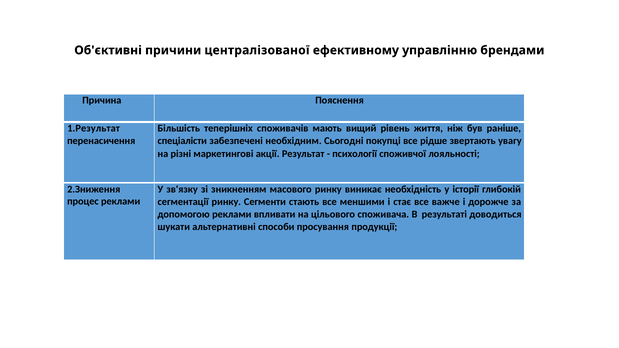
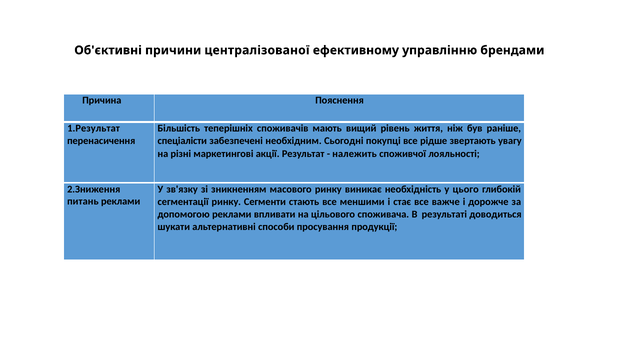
психології: психології -> належить
історії: історії -> цього
процес: процес -> питань
